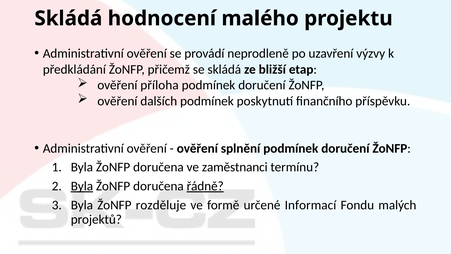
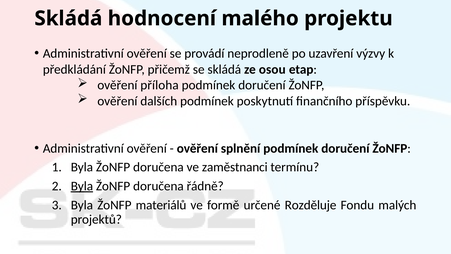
bližší: bližší -> osou
řádně underline: present -> none
rozděluje: rozděluje -> materiálů
Informací: Informací -> Rozděluje
